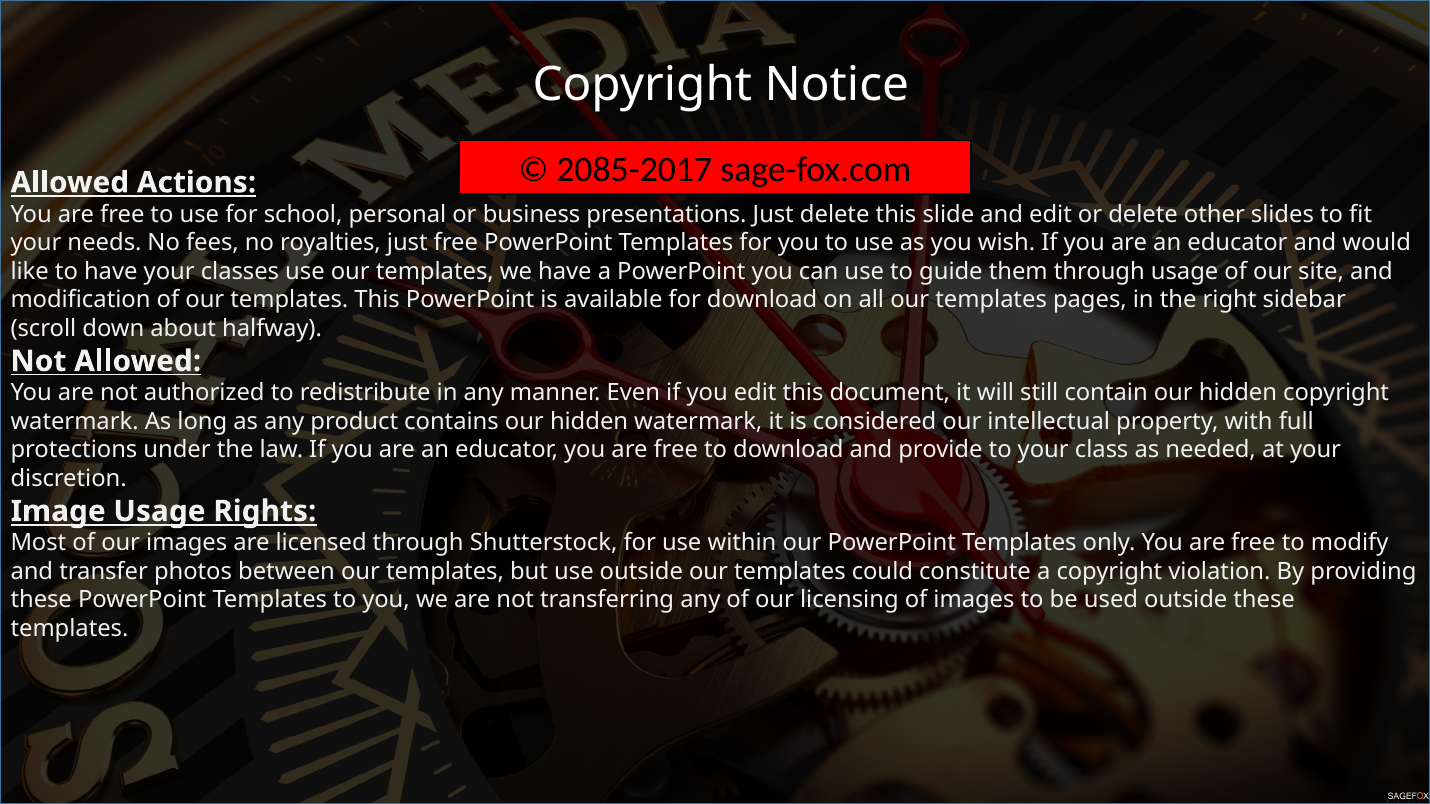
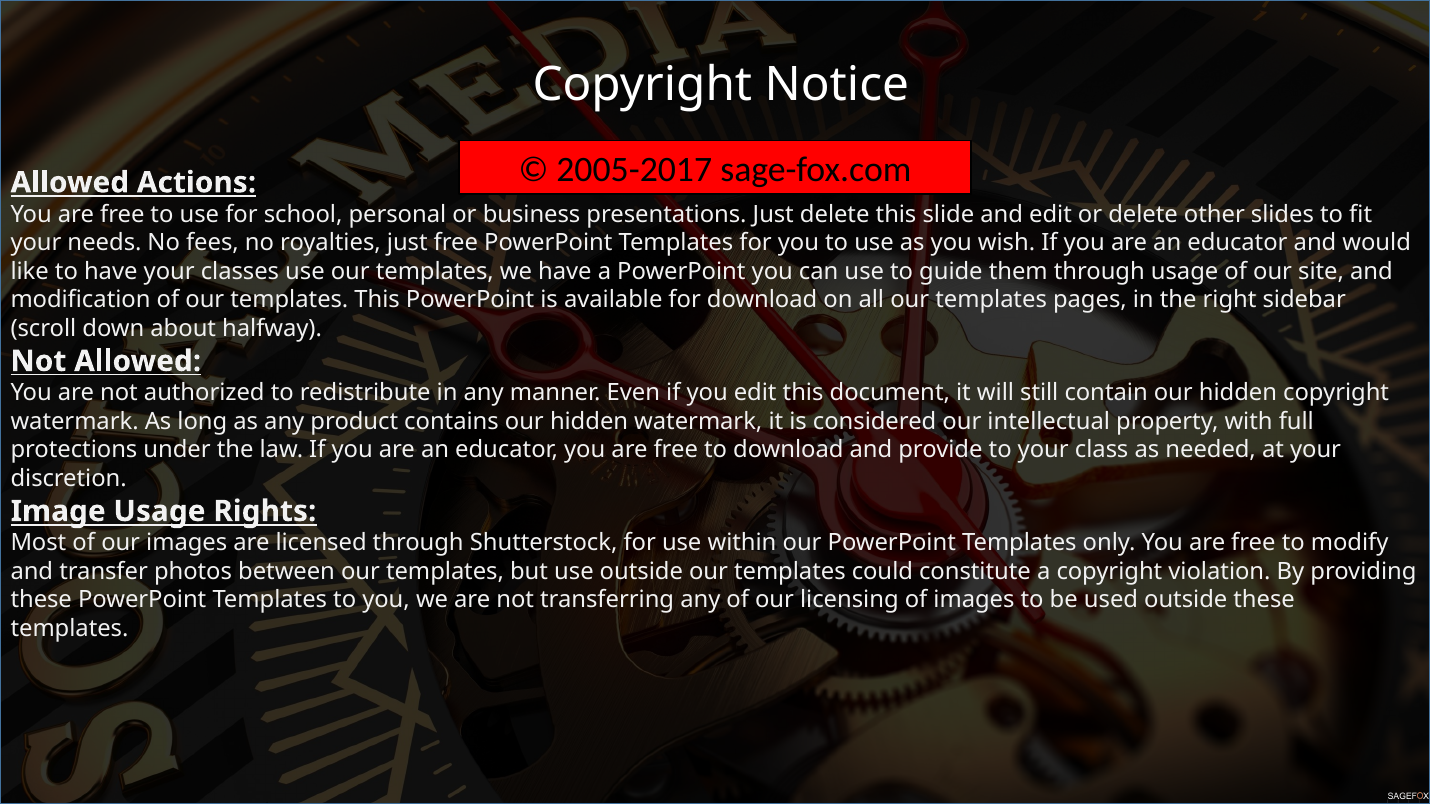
2085-2017: 2085-2017 -> 2005-2017
